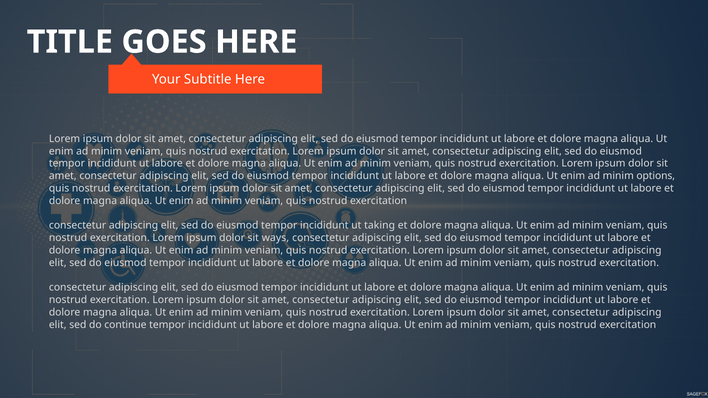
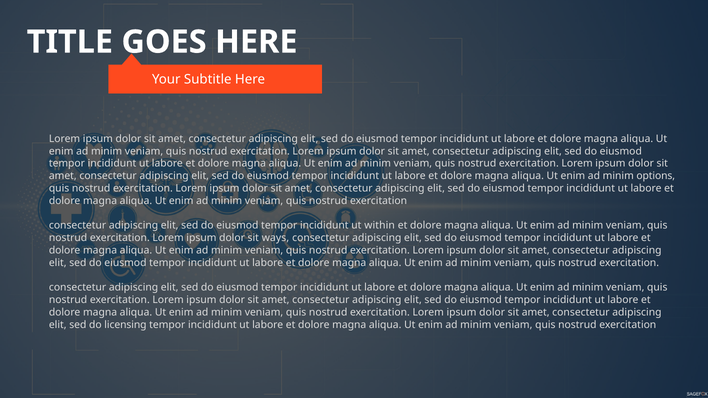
taking: taking -> within
continue: continue -> licensing
